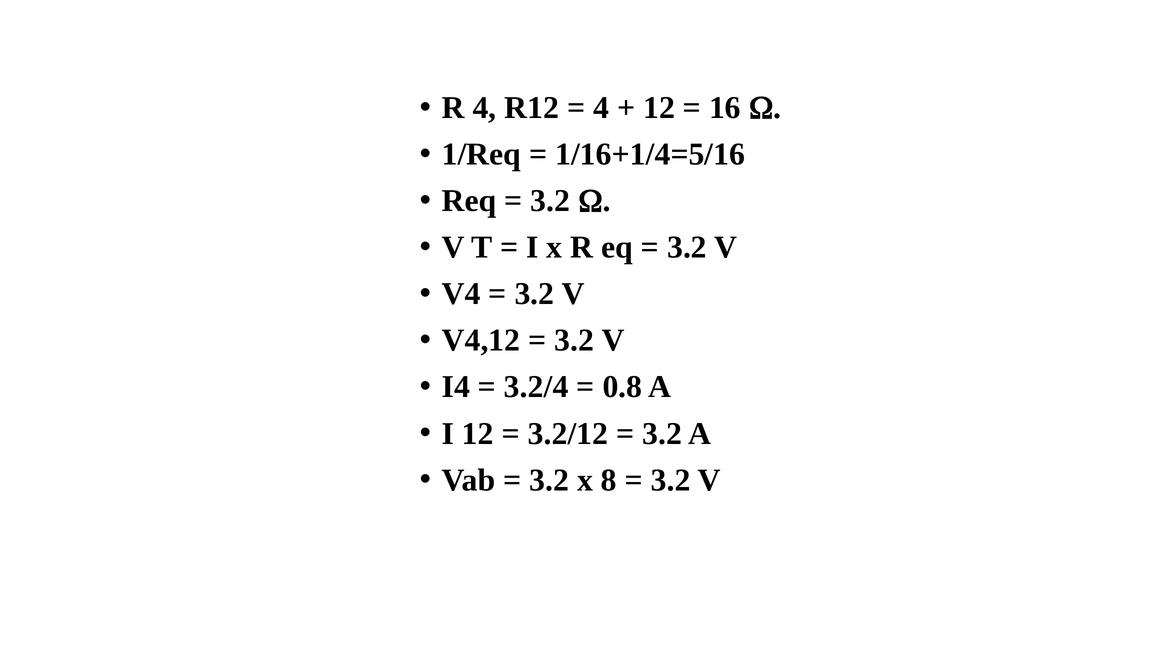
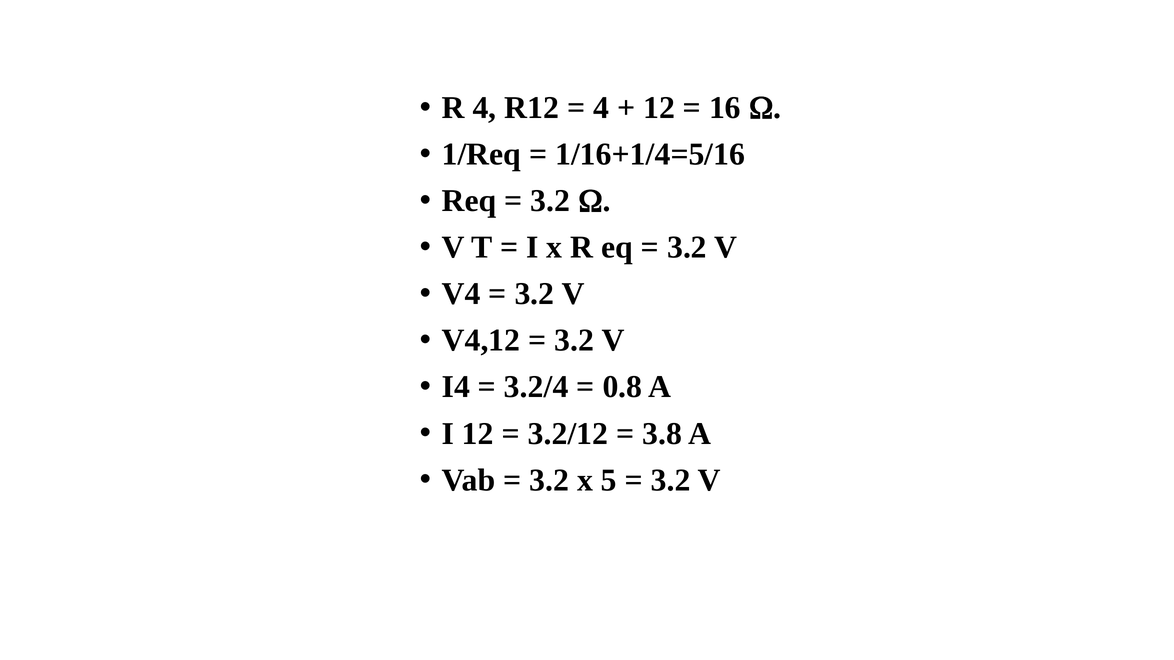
3.2 at (662, 434): 3.2 -> 3.8
8: 8 -> 5
